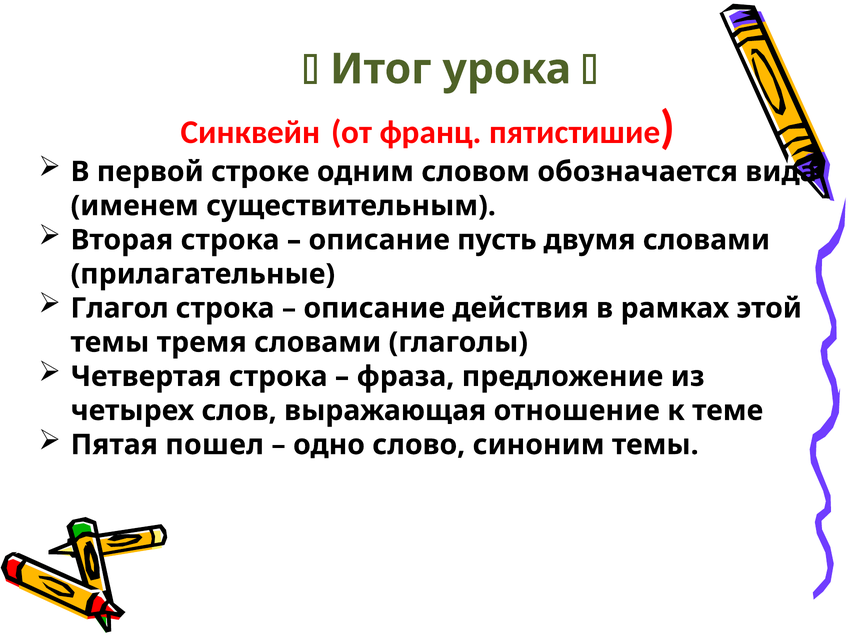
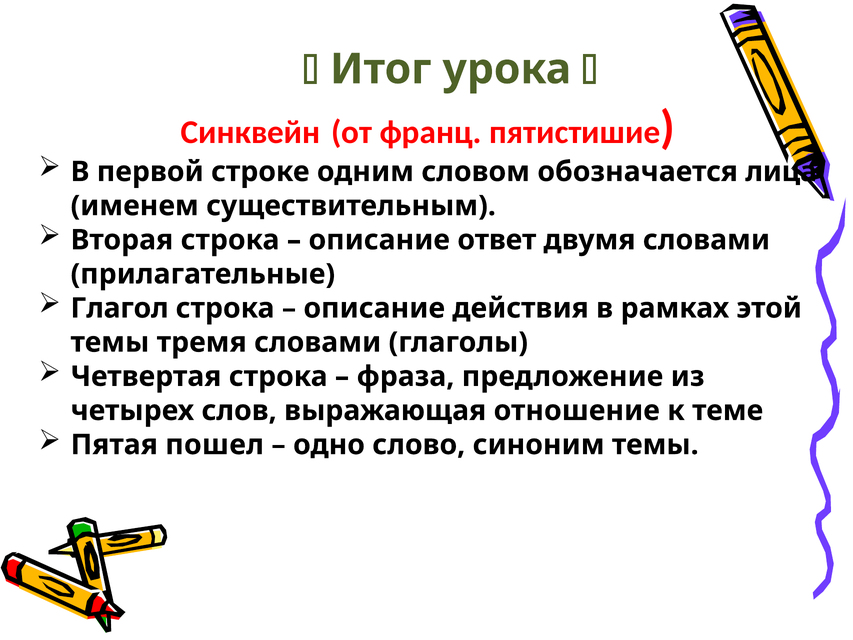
вида: вида -> лица
пусть: пусть -> ответ
